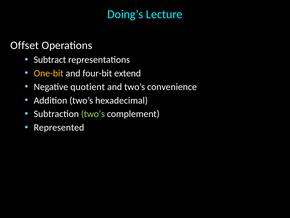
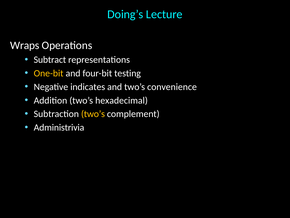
Offset: Offset -> Wraps
extend: extend -> testing
quotient: quotient -> indicates
two’s at (93, 114) colour: light green -> yellow
Represented: Represented -> Administrivia
